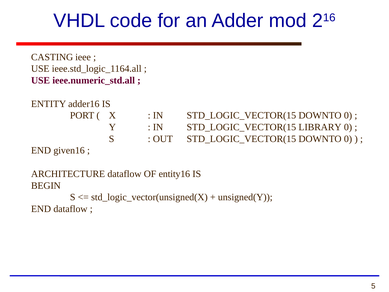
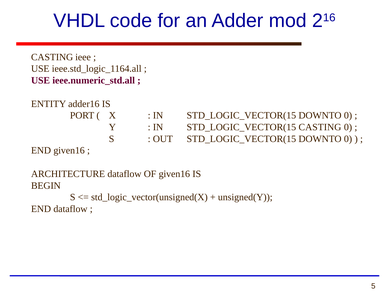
STD_LOGIC_VECTOR(15 LIBRARY: LIBRARY -> CASTING
OF entity16: entity16 -> given16
